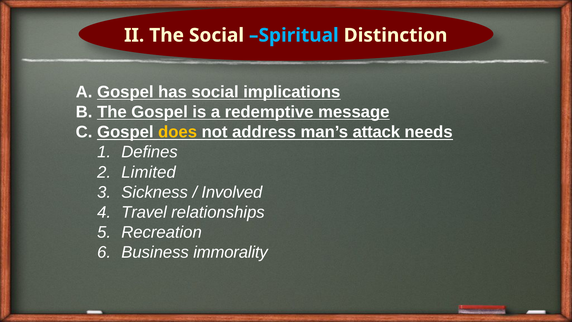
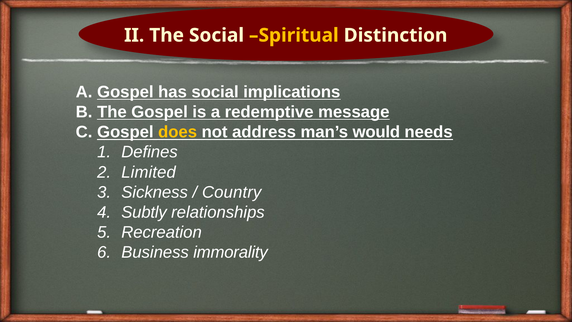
Spiritual colour: light blue -> yellow
attack: attack -> would
Involved: Involved -> Country
Travel: Travel -> Subtly
